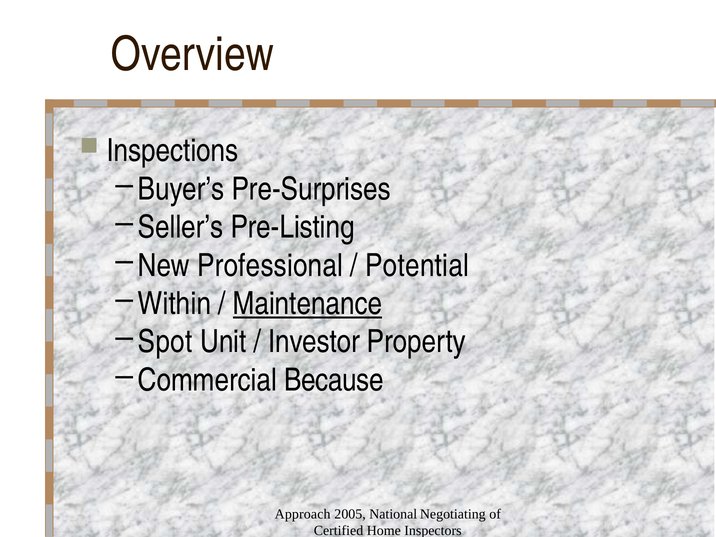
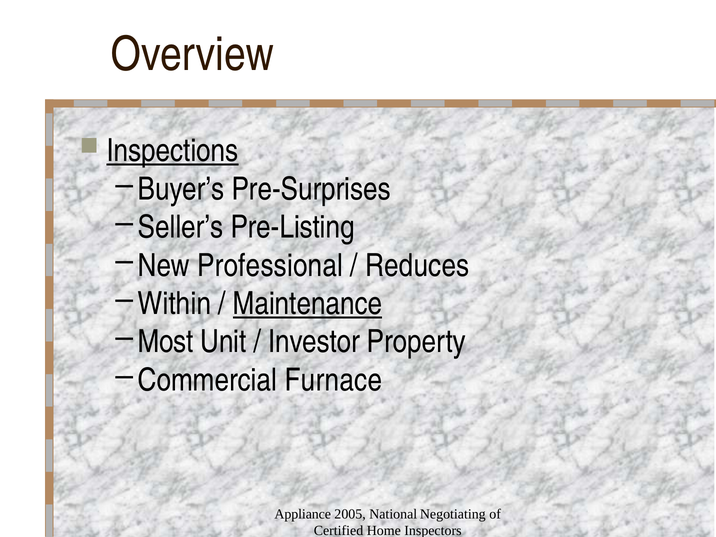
Inspections underline: none -> present
Potential: Potential -> Reduces
Spot: Spot -> Most
Because: Because -> Furnace
Approach: Approach -> Appliance
